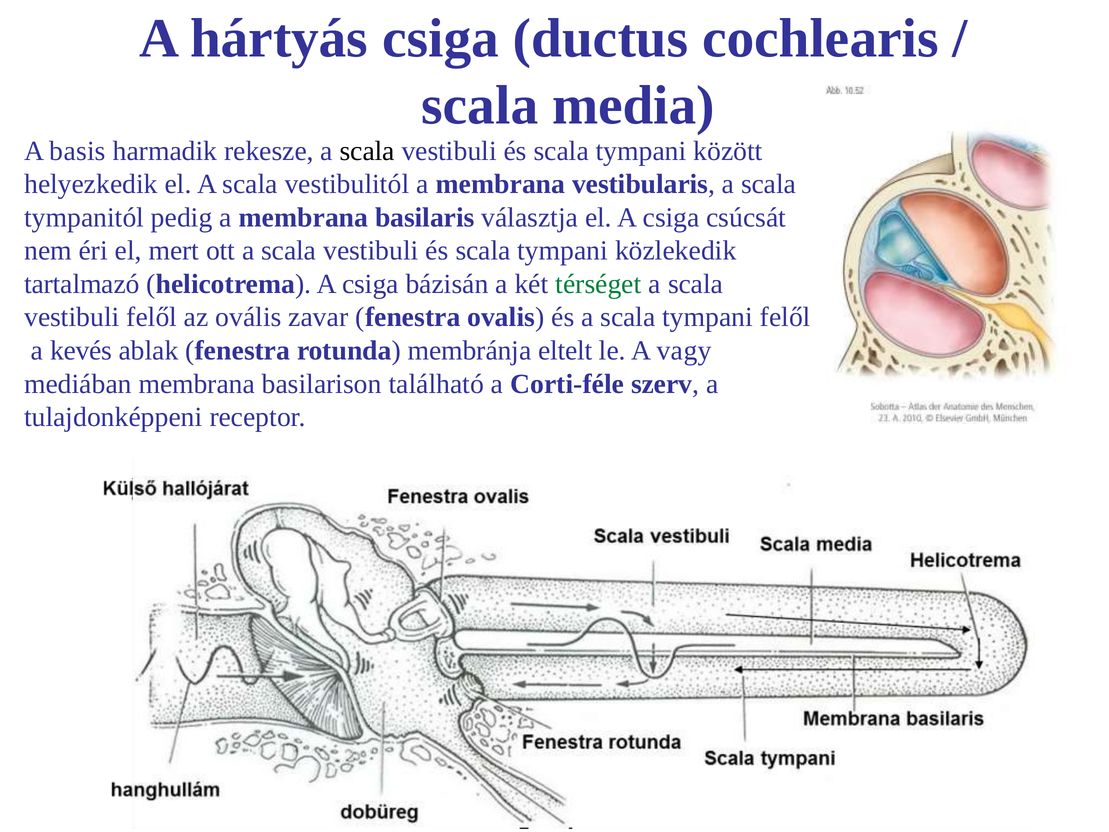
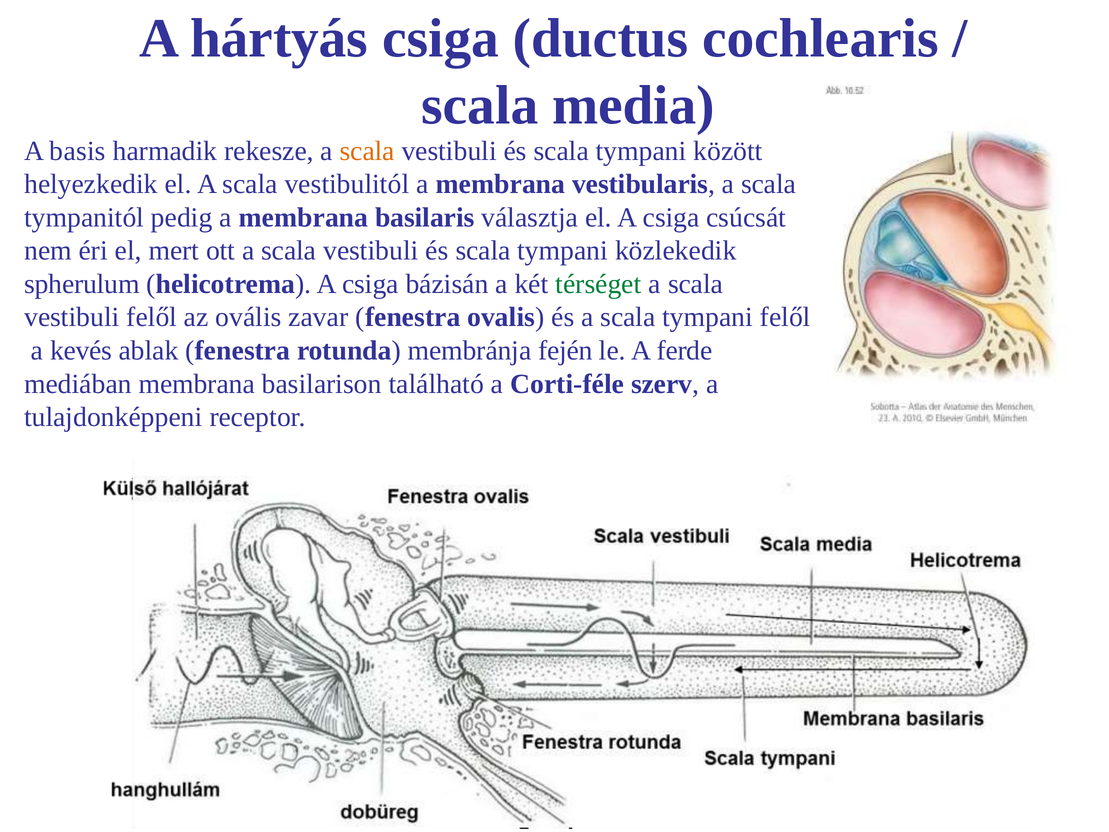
scala at (367, 151) colour: black -> orange
tartalmazó: tartalmazó -> spherulum
eltelt: eltelt -> fején
vagy: vagy -> ferde
